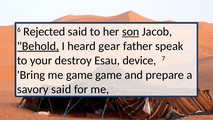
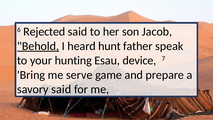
son underline: present -> none
gear: gear -> hunt
destroy: destroy -> hunting
me game: game -> serve
